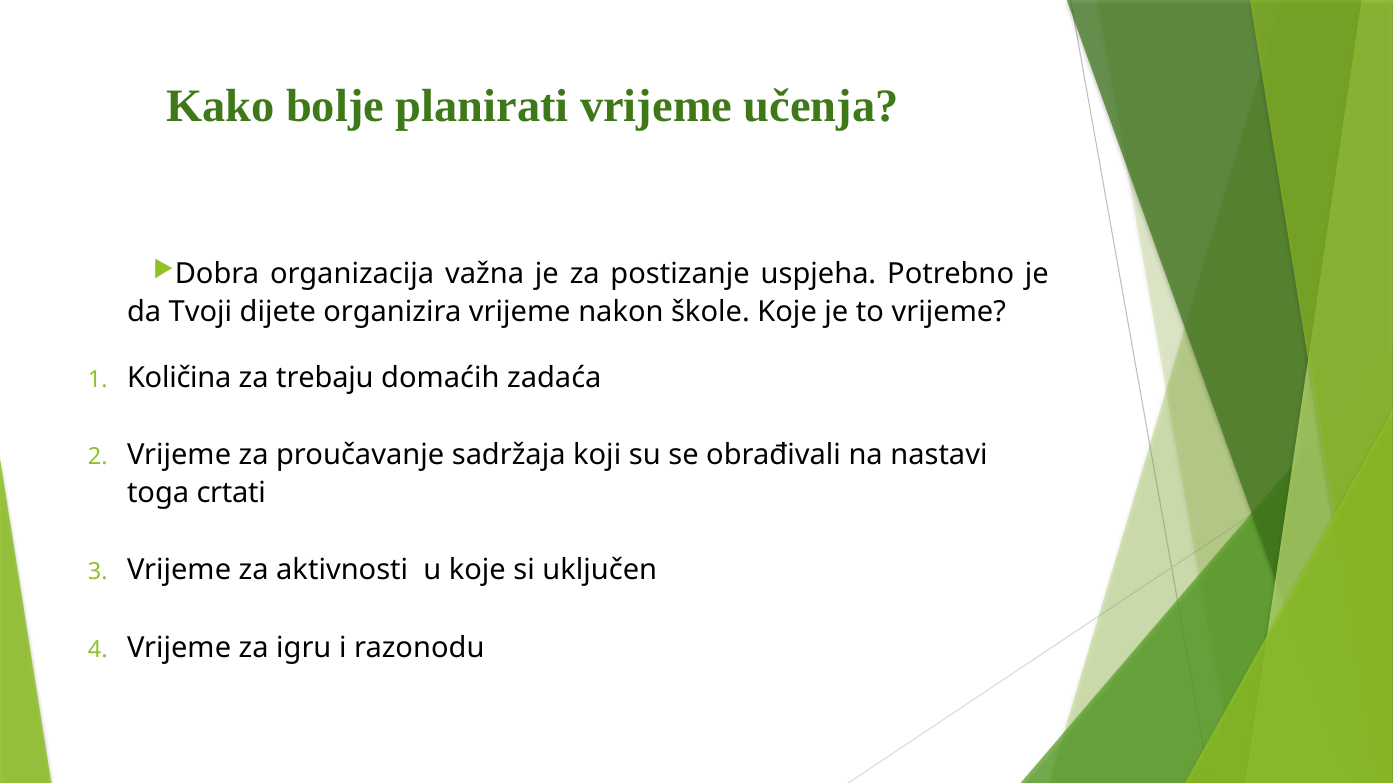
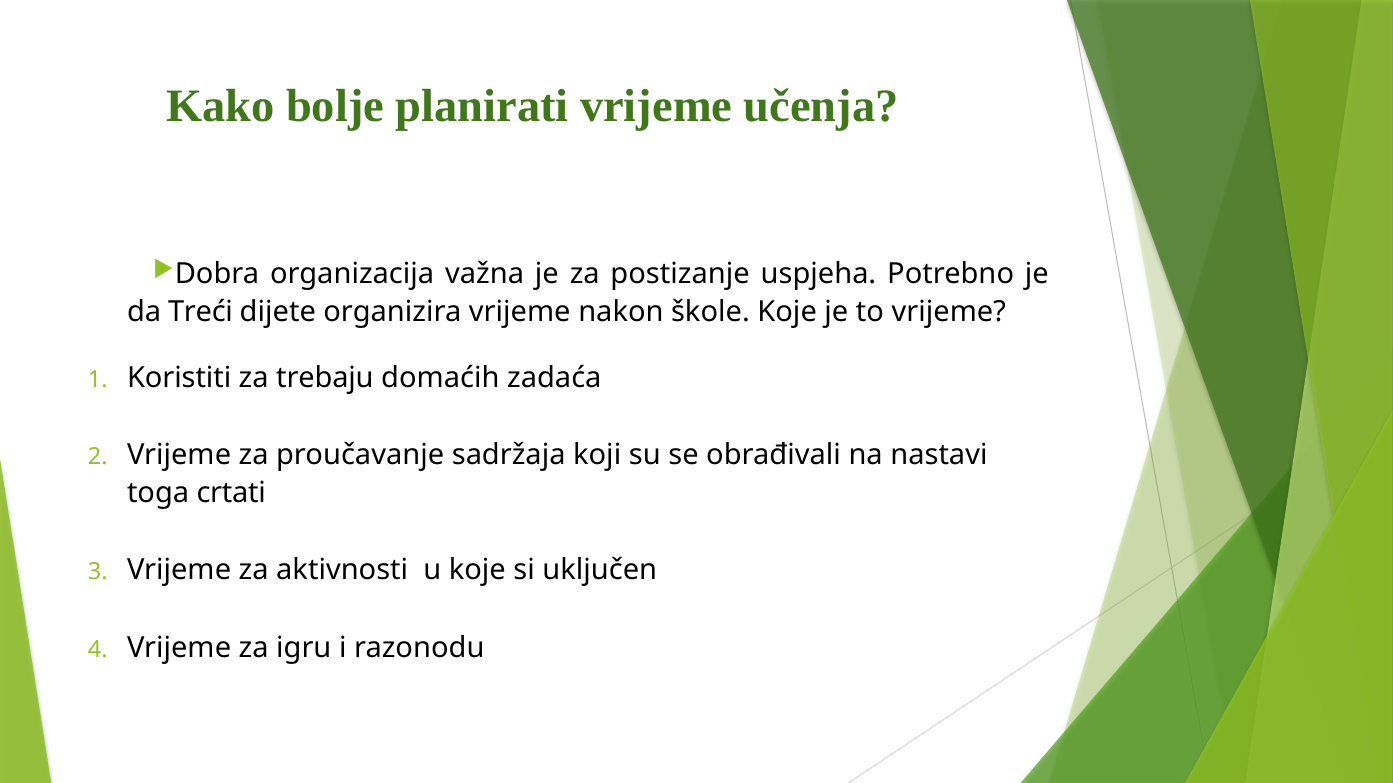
Tvoji: Tvoji -> Treći
Količina: Količina -> Koristiti
